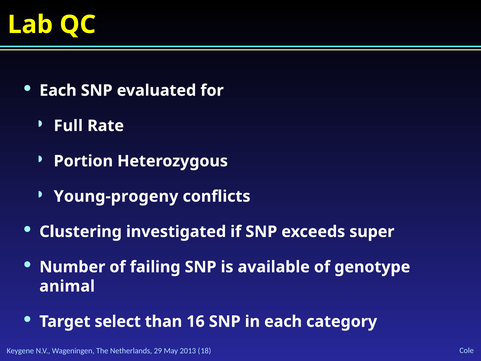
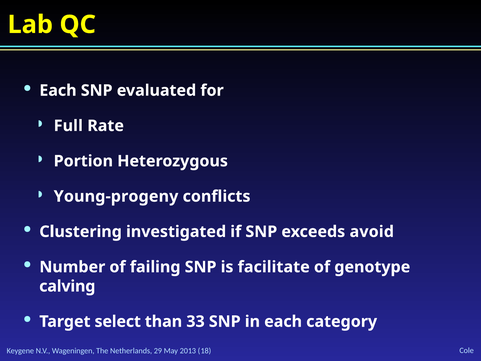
super: super -> avoid
available: available -> facilitate
animal: animal -> calving
16: 16 -> 33
